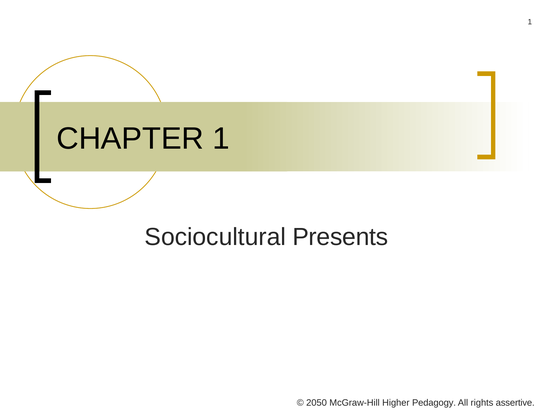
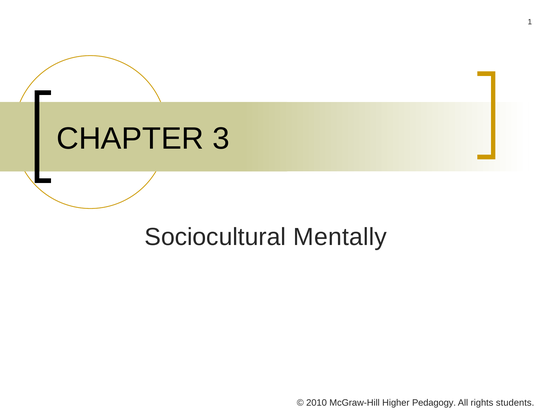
CHAPTER 1: 1 -> 3
Presents: Presents -> Mentally
2050: 2050 -> 2010
assertive: assertive -> students
